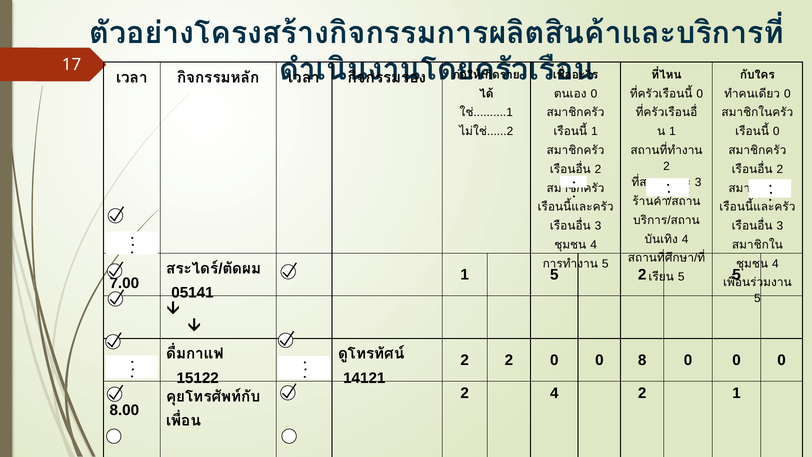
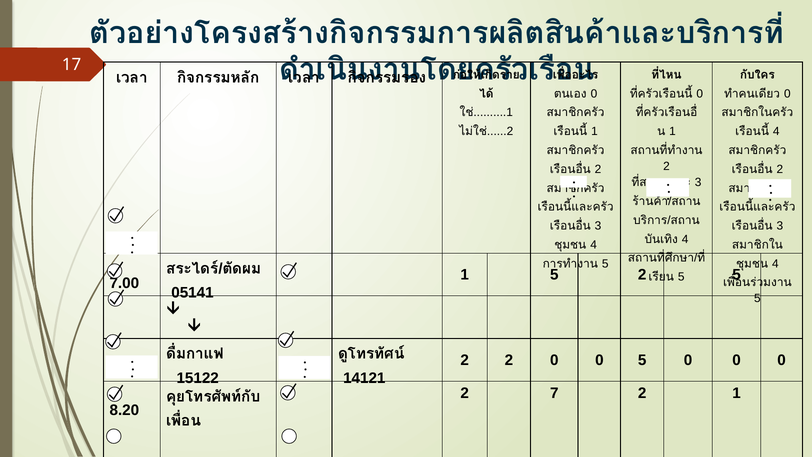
0 at (776, 131): 0 -> 4
0 0 8: 8 -> 5
2 4: 4 -> 7
8.00 at (124, 410): 8.00 -> 8.20
